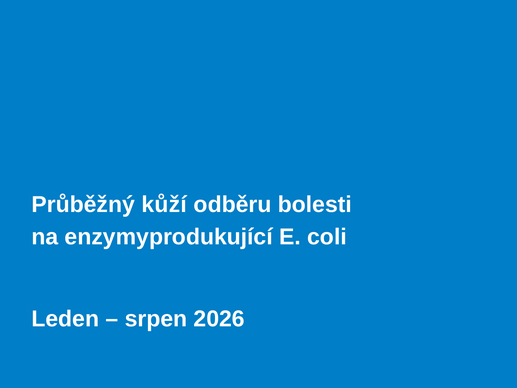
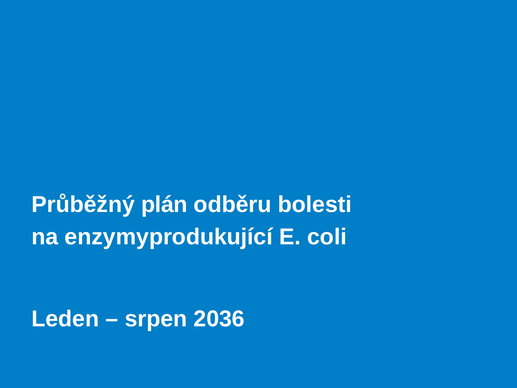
kůží: kůží -> plán
2026: 2026 -> 2036
